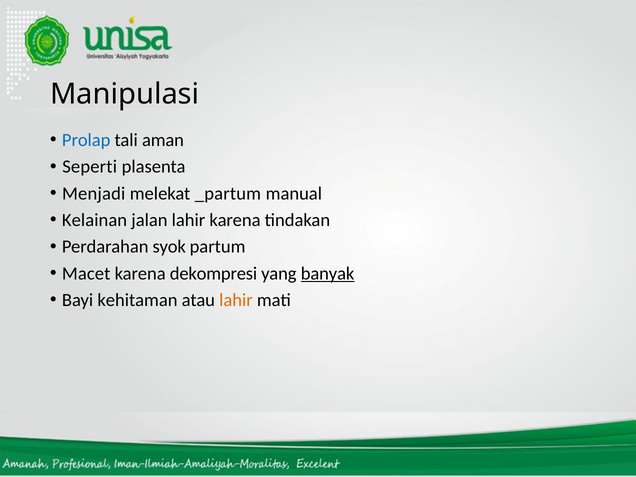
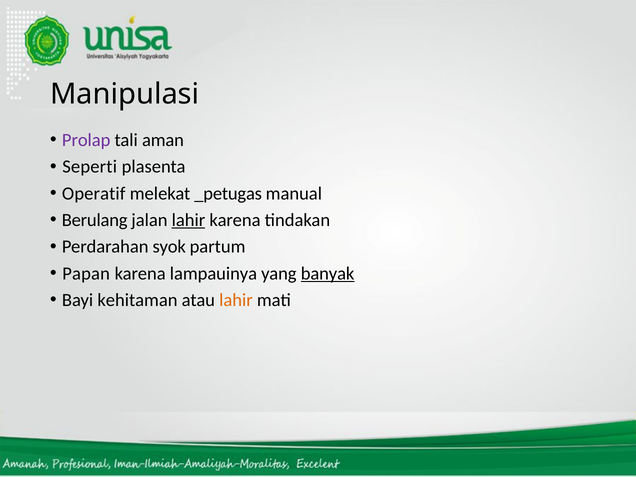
Prolap colour: blue -> purple
Menjadi: Menjadi -> Operatif
_partum: _partum -> _petugas
Kelainan: Kelainan -> Berulang
lahir at (188, 220) underline: none -> present
Macet: Macet -> Papan
dekompresi: dekompresi -> lampauinya
